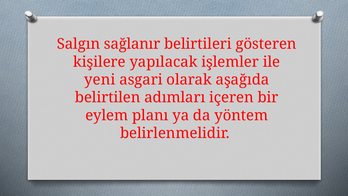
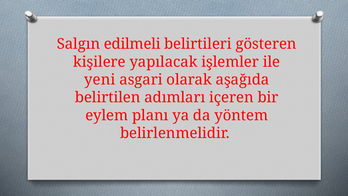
sağlanır: sağlanır -> edilmeli
